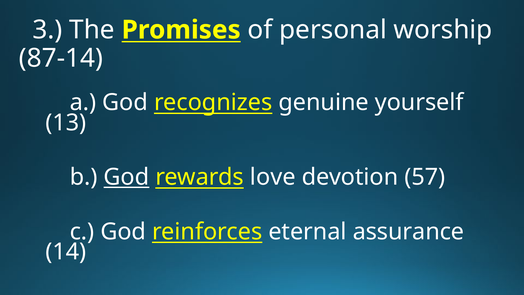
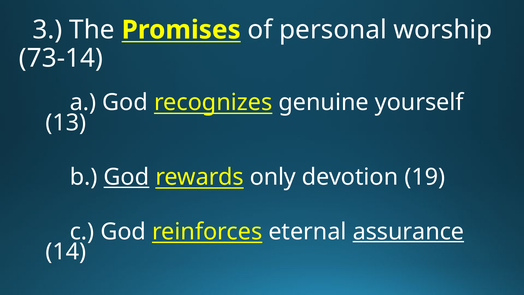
87-14: 87-14 -> 73-14
love: love -> only
57: 57 -> 19
assurance underline: none -> present
